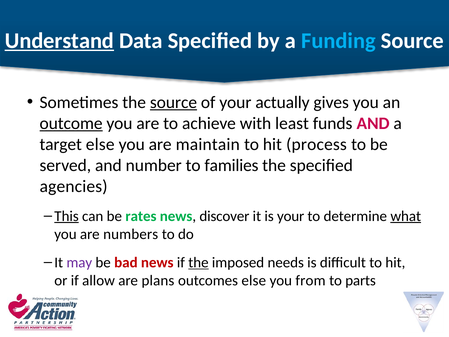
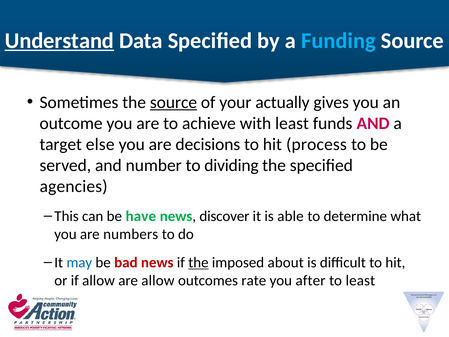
outcome underline: present -> none
maintain: maintain -> decisions
families: families -> dividing
This underline: present -> none
rates: rates -> have
is your: your -> able
what underline: present -> none
may colour: purple -> blue
needs: needs -> about
are plans: plans -> allow
outcomes else: else -> rate
from: from -> after
to parts: parts -> least
